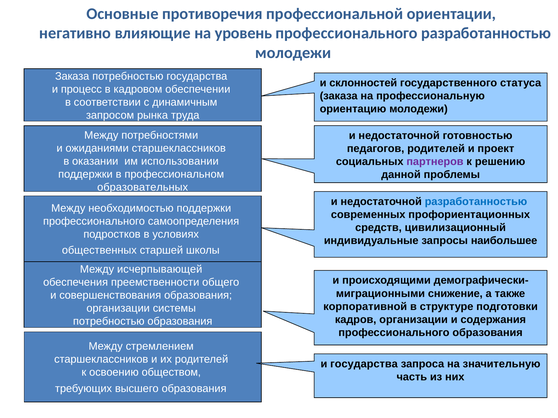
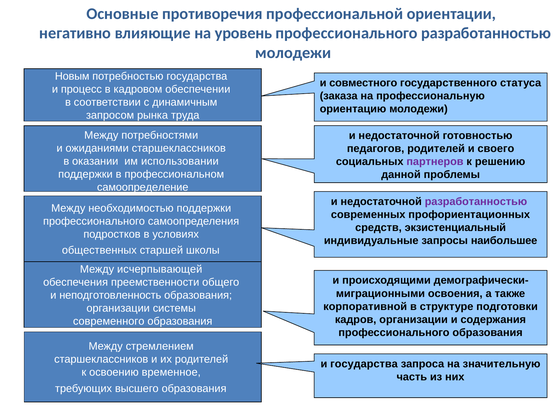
Заказа at (72, 76): Заказа -> Новым
склонностей: склонностей -> совместного
проект: проект -> своего
образовательных: образовательных -> самоопределение
разработанностью at (476, 202) colour: blue -> purple
цивилизационный: цивилизационный -> экзистенциальный
снижение: снижение -> освоения
совершенствования: совершенствования -> неподготовленность
потребностью at (109, 322): потребностью -> современного
обществом: обществом -> временное
